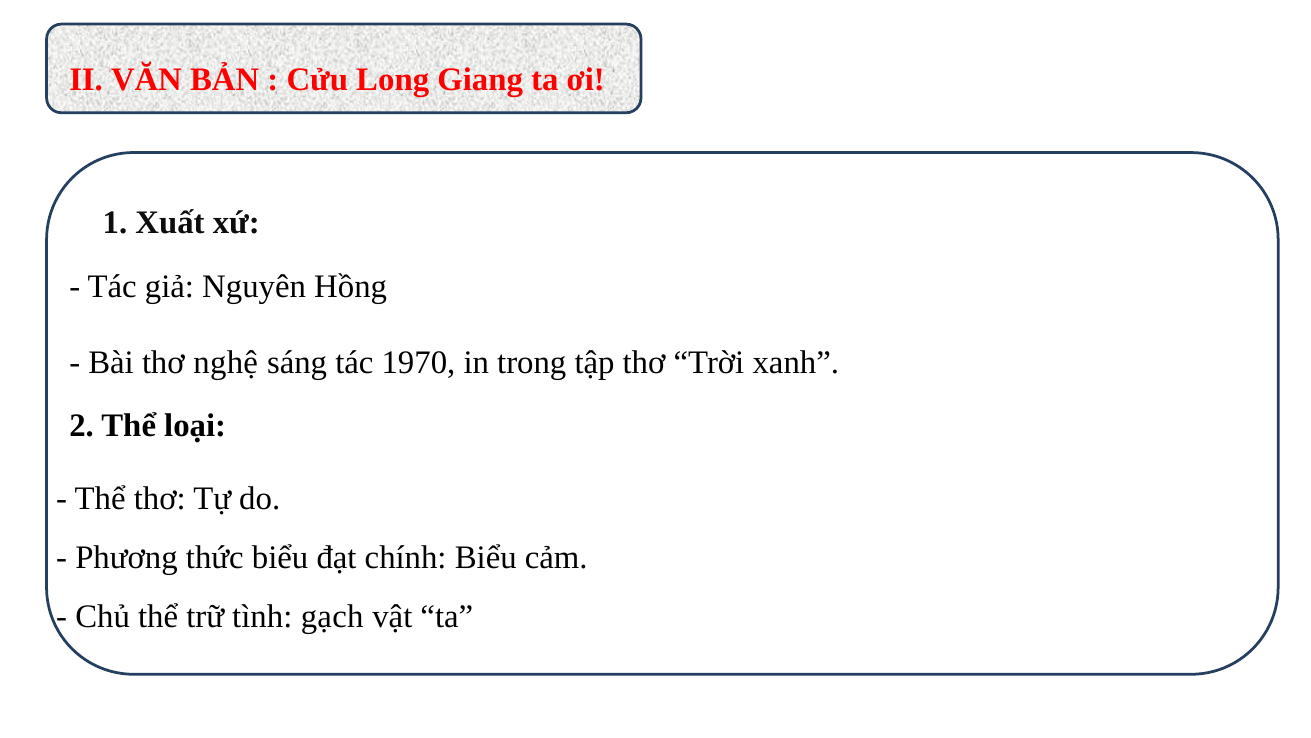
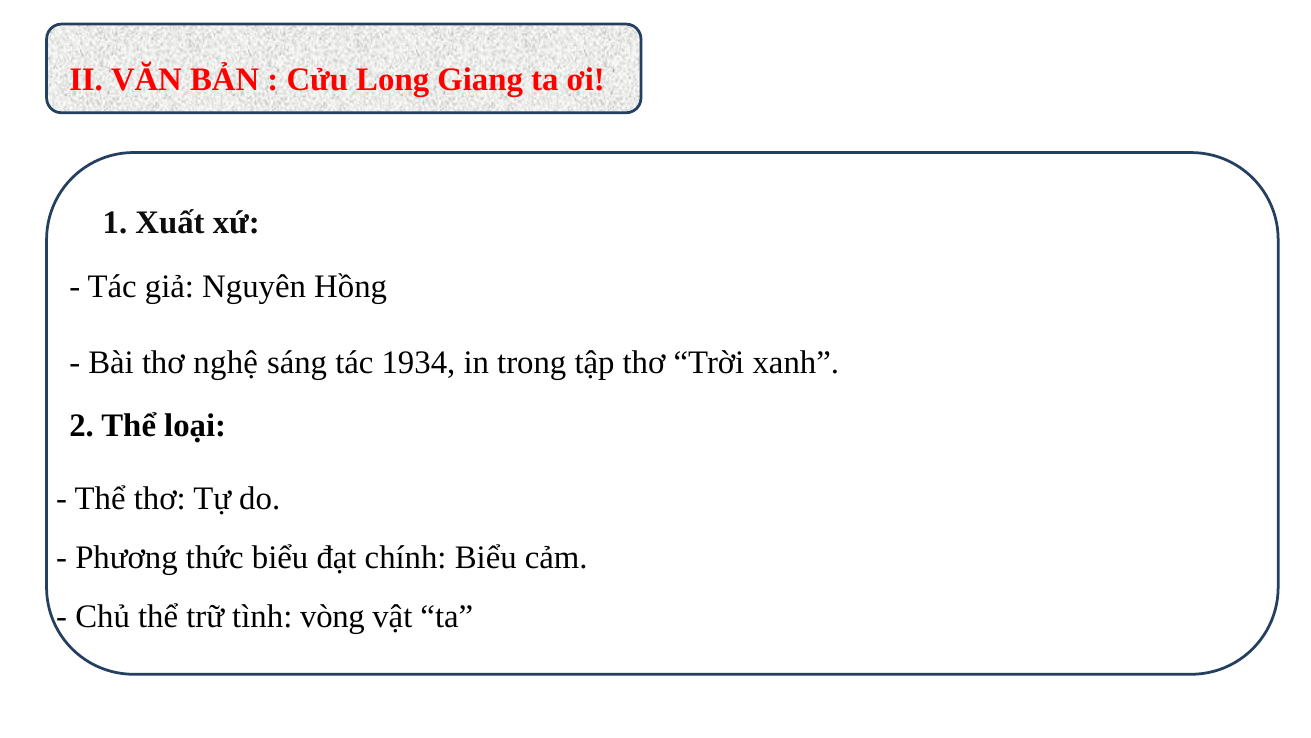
1970: 1970 -> 1934
gạch: gạch -> vòng
